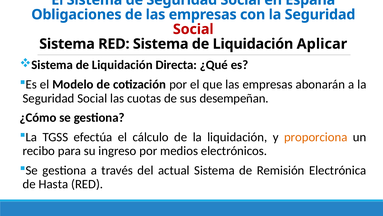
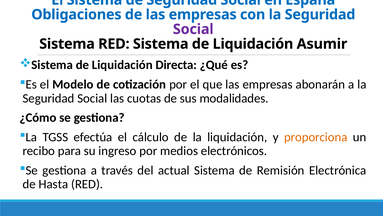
Social at (193, 29) colour: red -> purple
Aplicar: Aplicar -> Asumir
desempeñan: desempeñan -> modalidades
